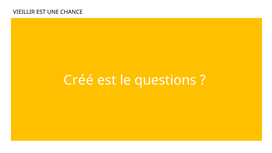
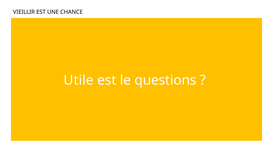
Créé: Créé -> Utile
